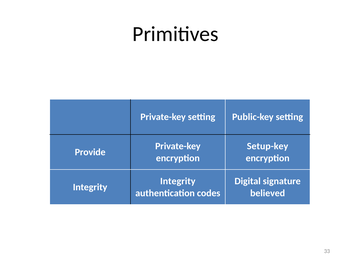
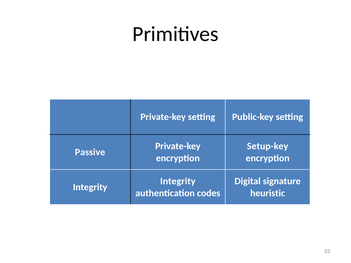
Provide: Provide -> Passive
believed: believed -> heuristic
